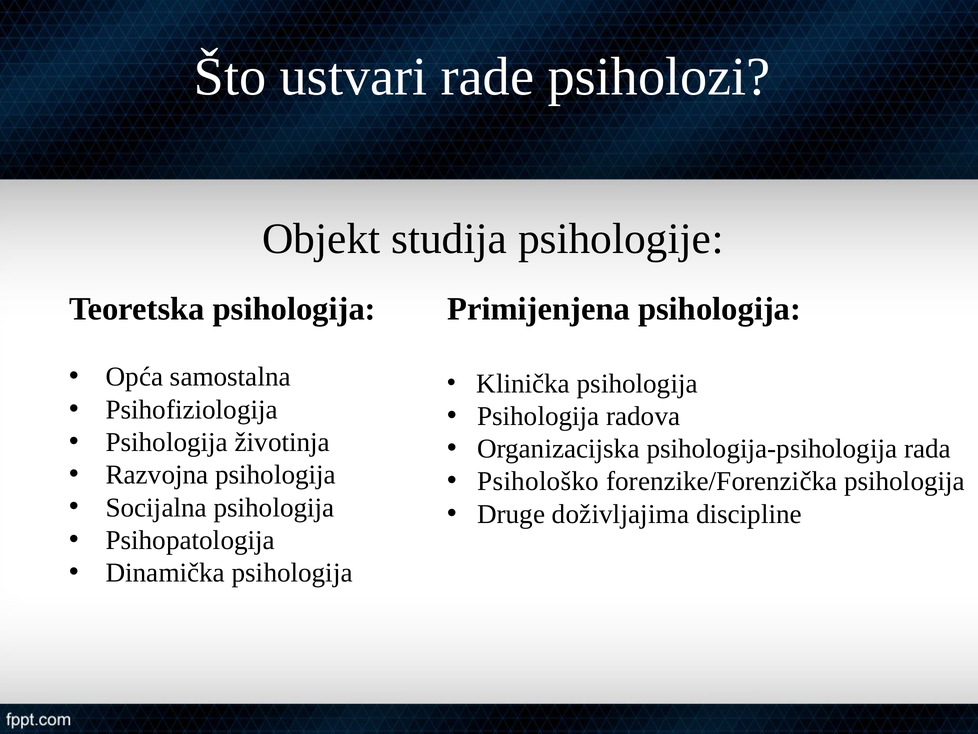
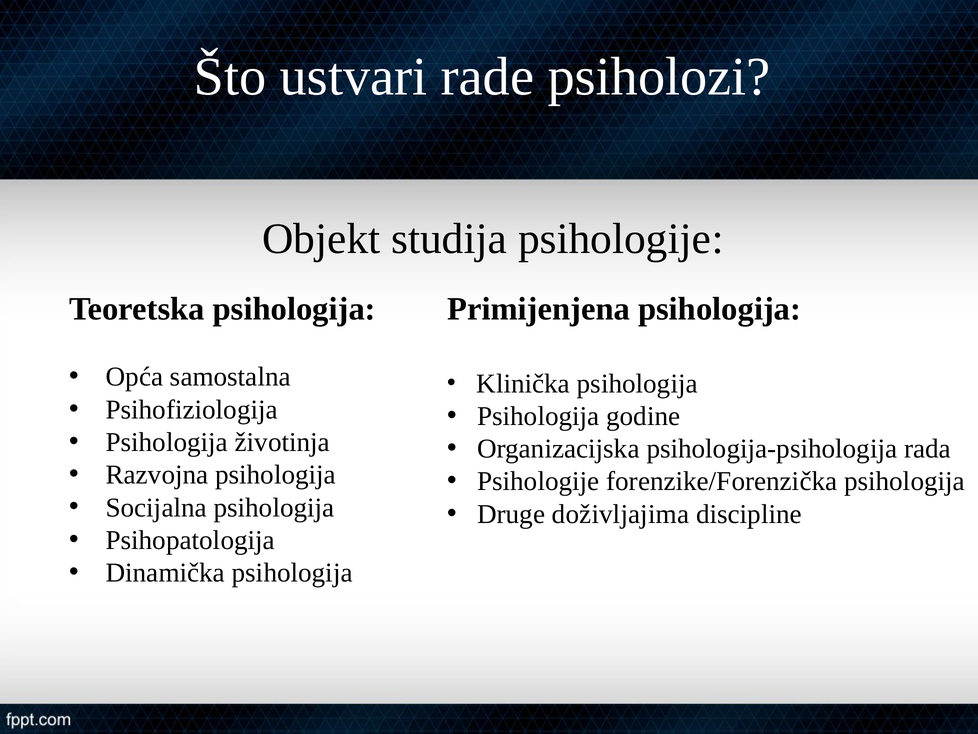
radova: radova -> godine
Psihološko at (538, 481): Psihološko -> Psihologije
